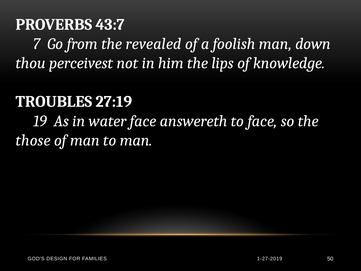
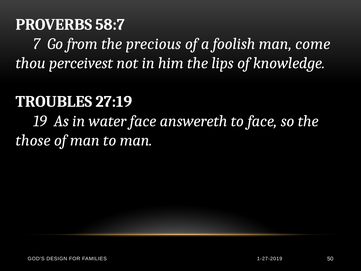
43:7: 43:7 -> 58:7
revealed: revealed -> precious
down: down -> come
